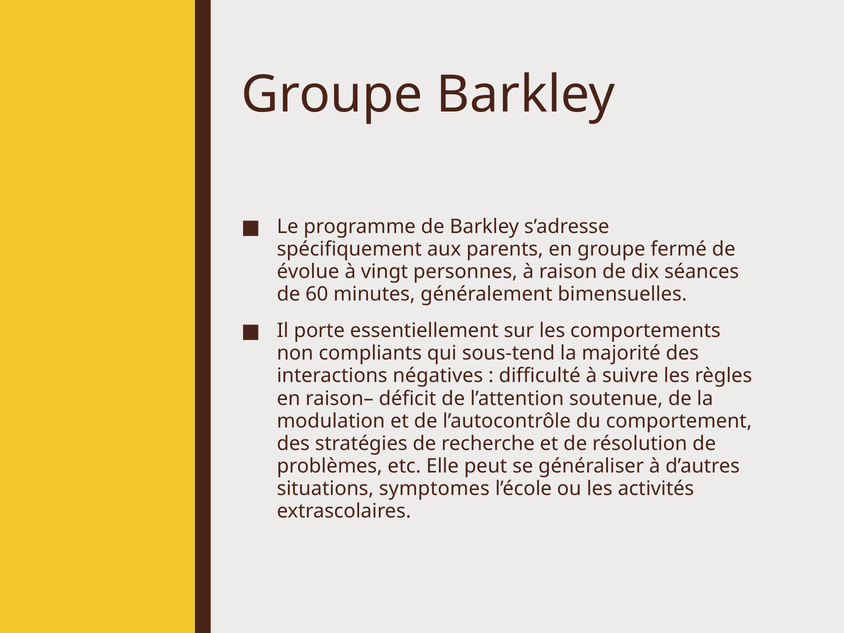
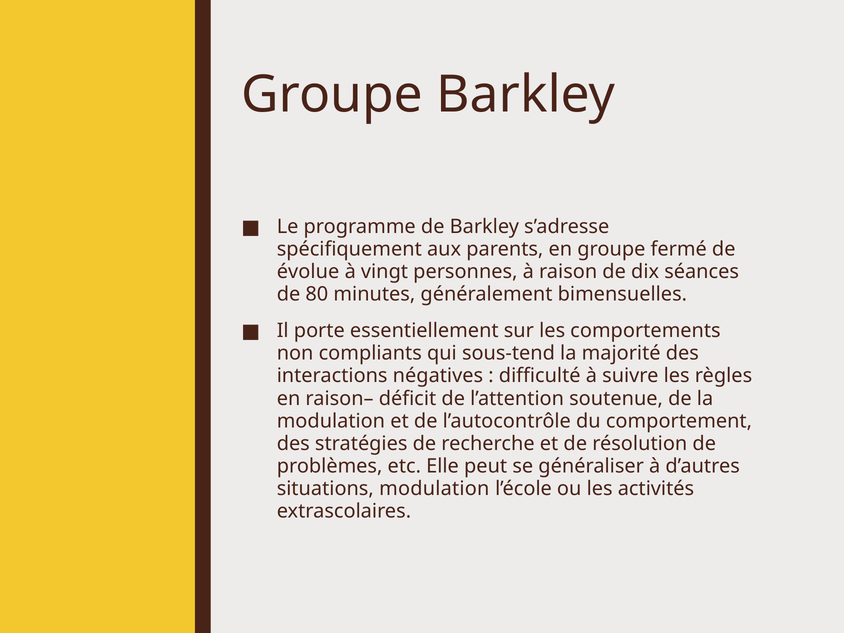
60: 60 -> 80
situations symptomes: symptomes -> modulation
